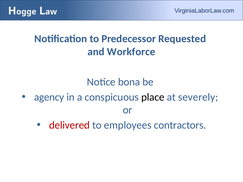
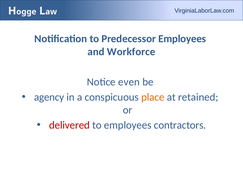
Predecessor Requested: Requested -> Employees
bona: bona -> even
place colour: black -> orange
severely: severely -> retained
